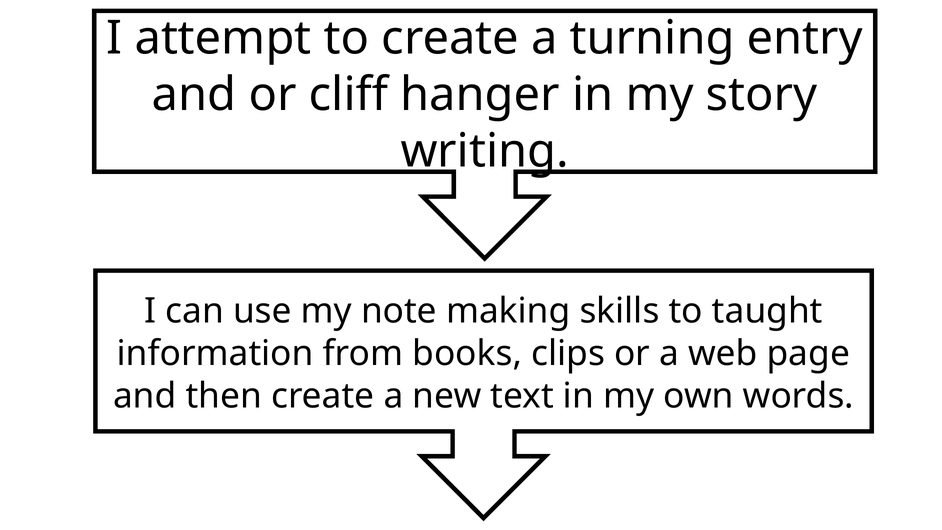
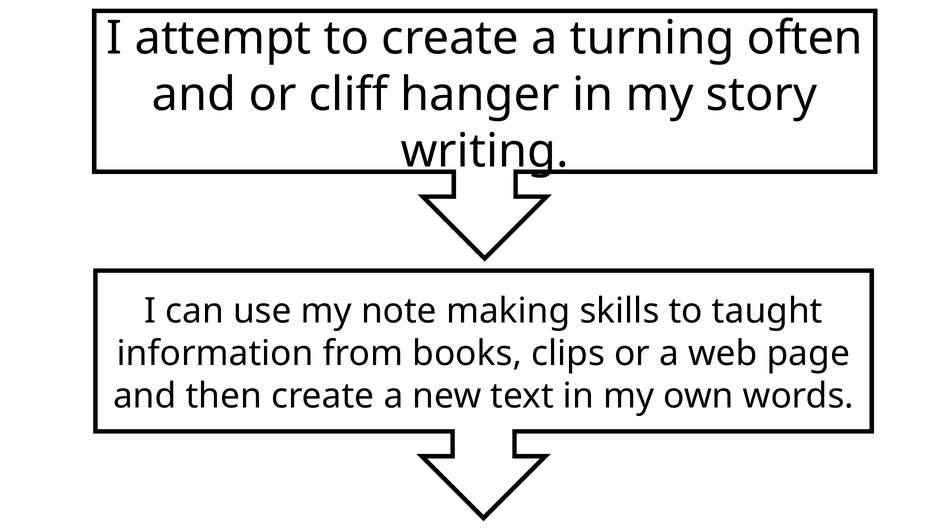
entry: entry -> often
